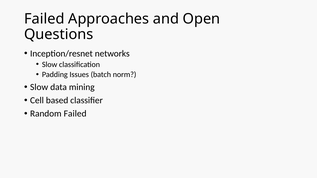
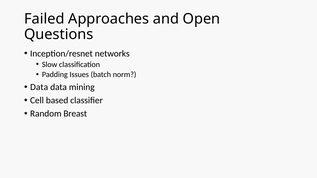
Slow at (39, 87): Slow -> Data
Random Failed: Failed -> Breast
